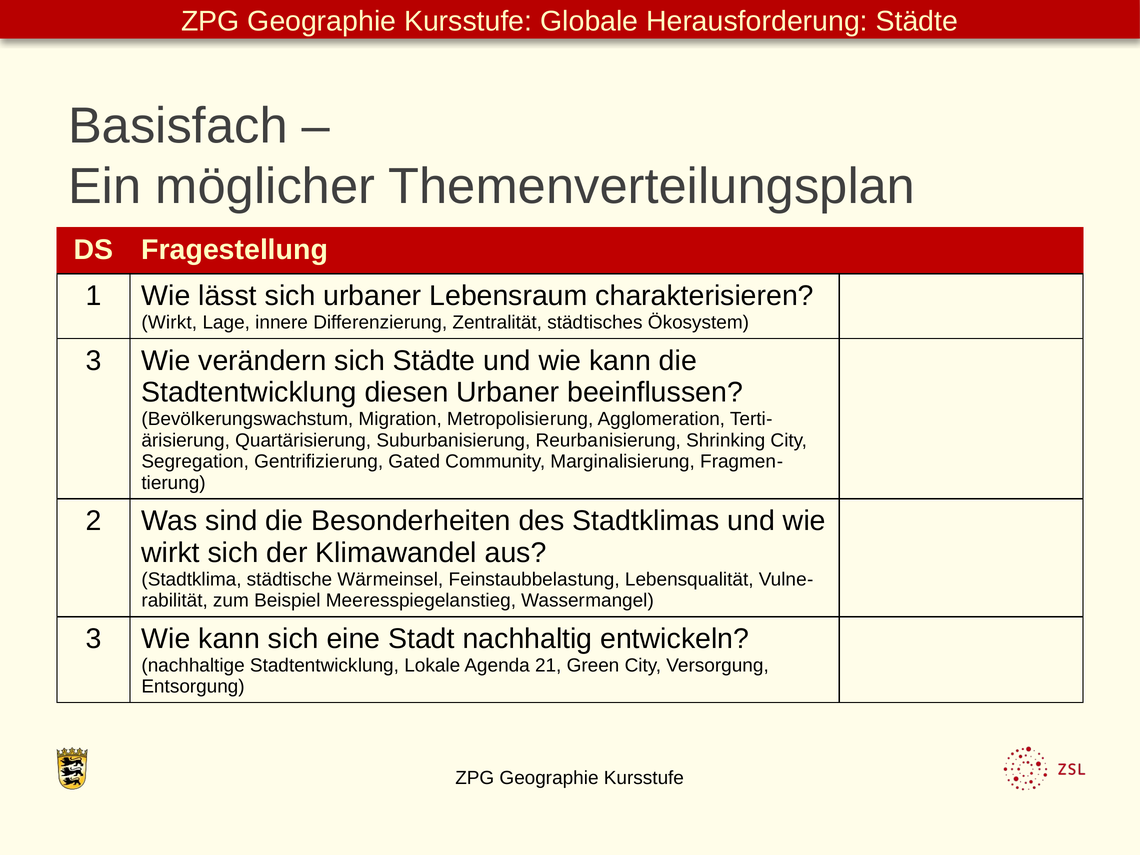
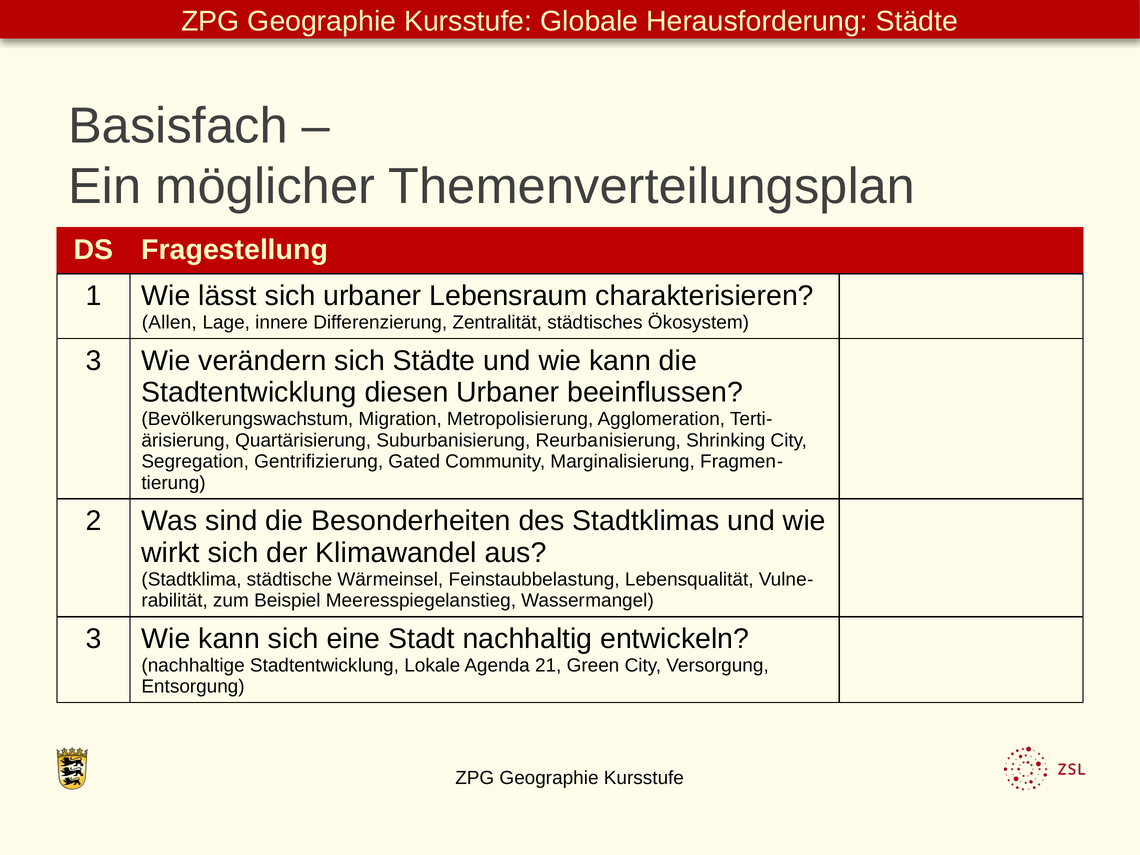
Wirkt at (169, 322): Wirkt -> Allen
